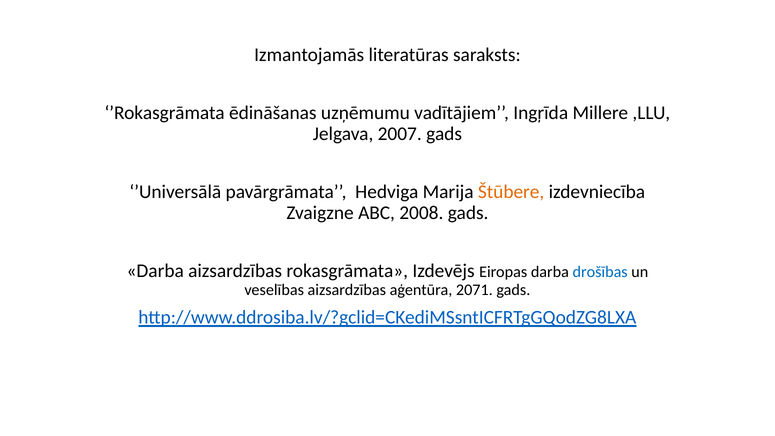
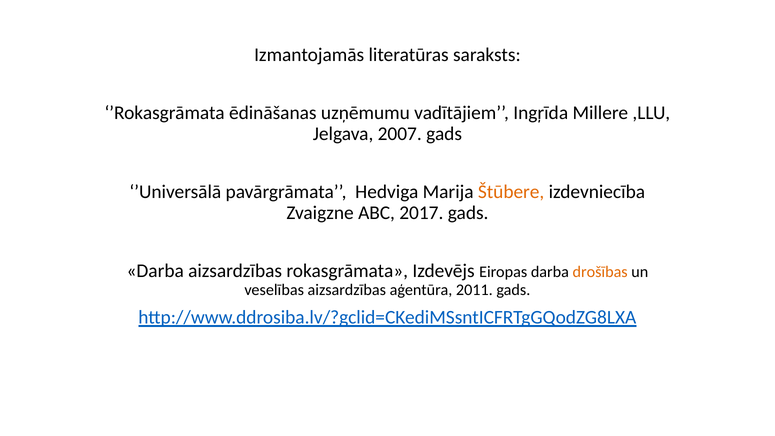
2008: 2008 -> 2017
drošības colour: blue -> orange
2071: 2071 -> 2011
